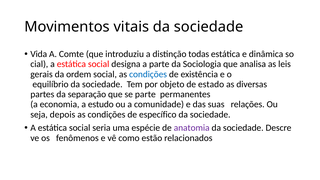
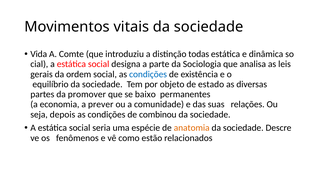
separação: separação -> promover
se parte: parte -> baixo
estudo: estudo -> prever
específico: específico -> combinou
anatomia colour: purple -> orange
